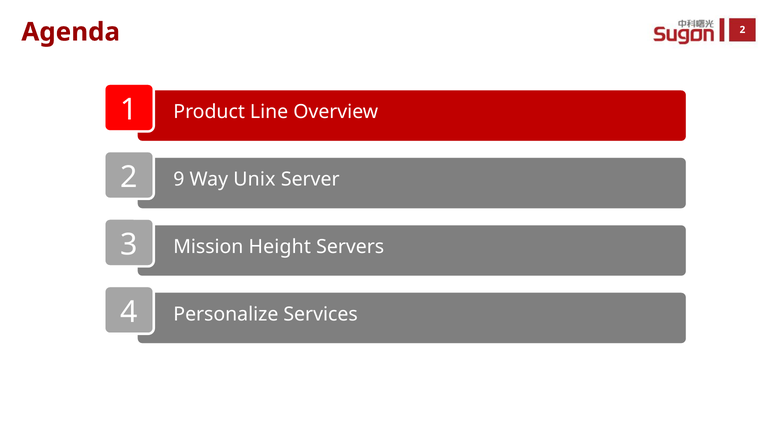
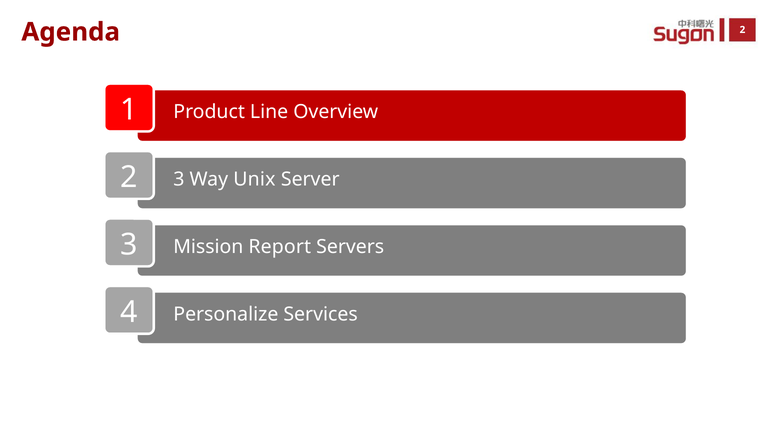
2 9: 9 -> 3
Height: Height -> Report
